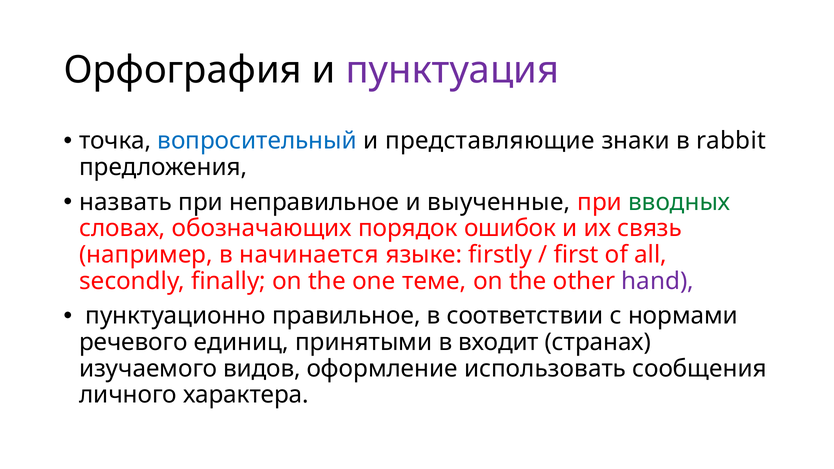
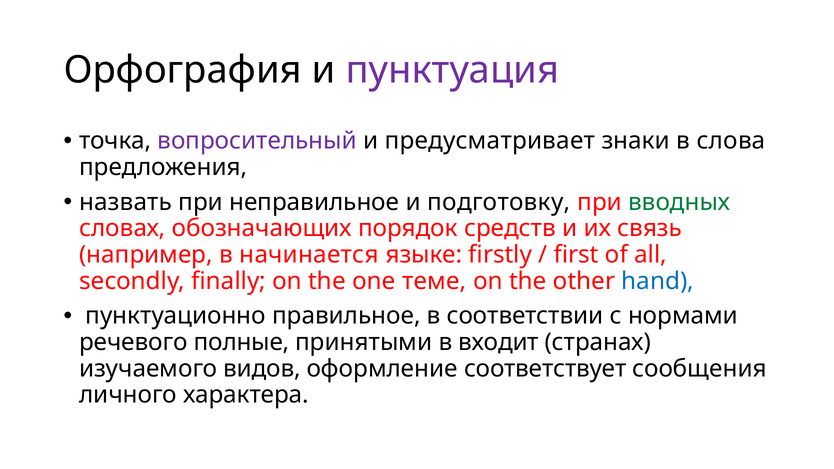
вопросительный colour: blue -> purple
представляющие: представляющие -> предусматривает
rabbit: rabbit -> слова
выученные: выученные -> подготовку
ошибок: ошибок -> средств
hand colour: purple -> blue
единиц: единиц -> полные
использовать: использовать -> соответствует
